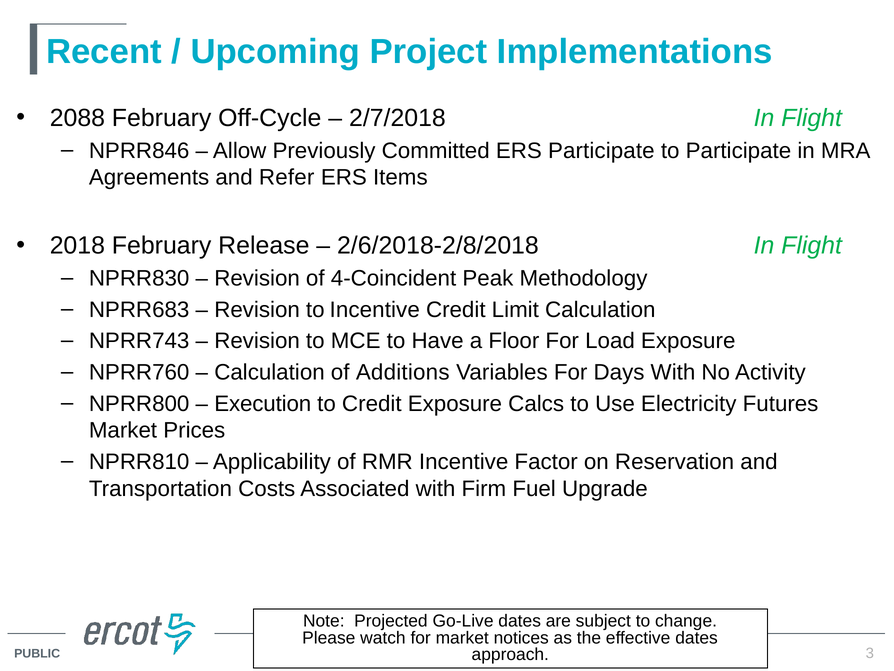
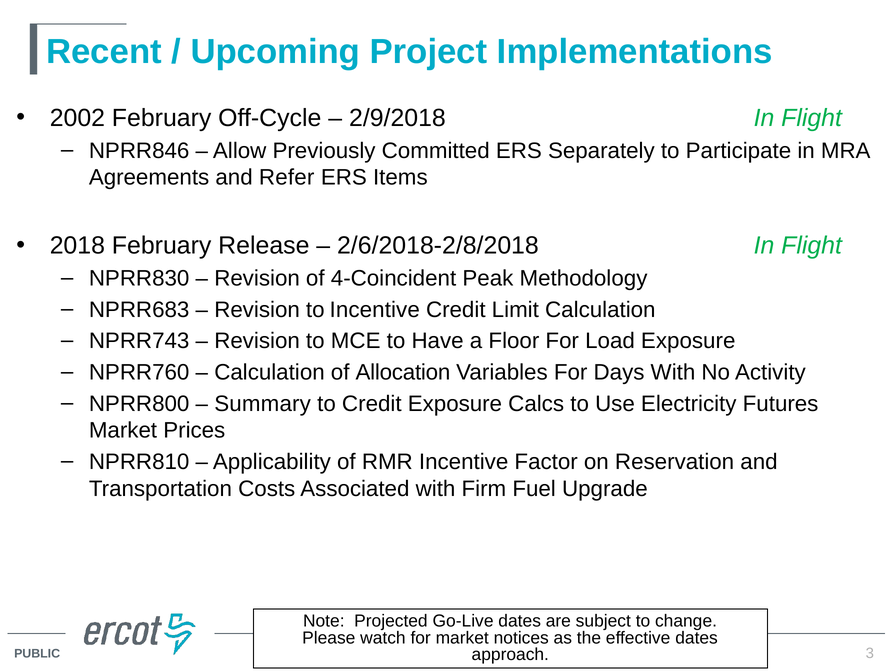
2088: 2088 -> 2002
2/7/2018: 2/7/2018 -> 2/9/2018
ERS Participate: Participate -> Separately
Additions: Additions -> Allocation
Execution: Execution -> Summary
